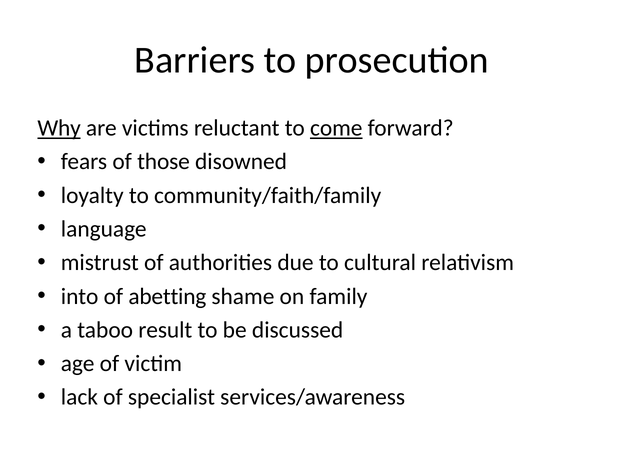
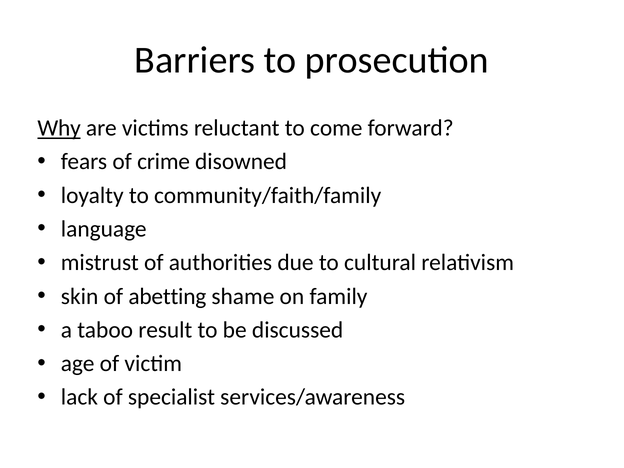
come underline: present -> none
those: those -> crime
into: into -> skin
